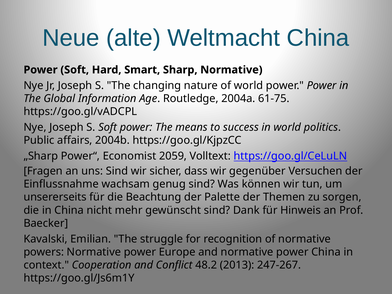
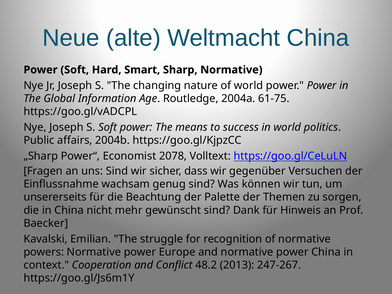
2059: 2059 -> 2078
